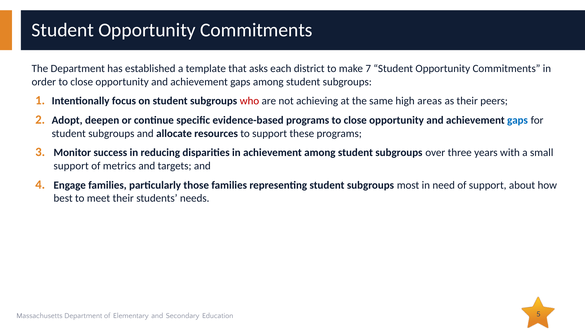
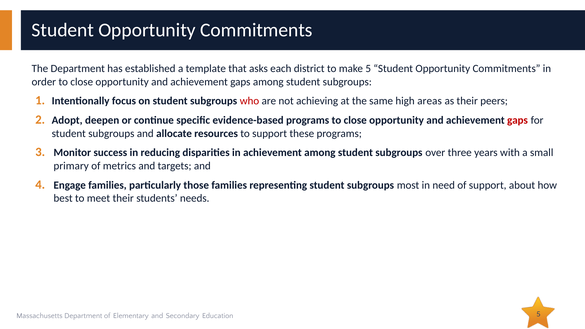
make 7: 7 -> 5
gaps at (517, 120) colour: blue -> red
support at (71, 166): support -> primary
